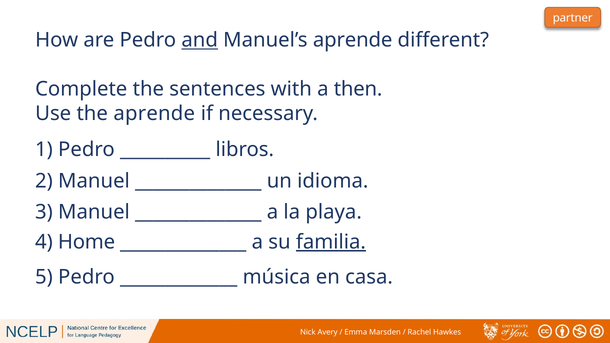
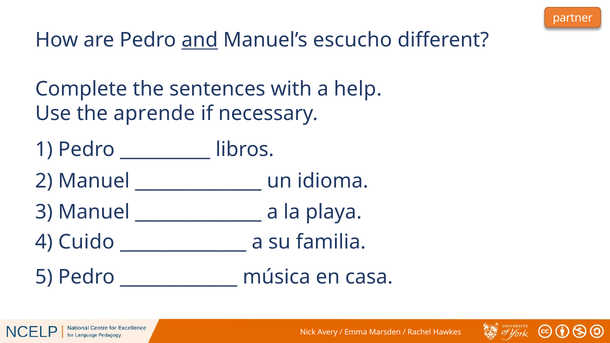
Manuel’s aprende: aprende -> escucho
then: then -> help
Home: Home -> Cuido
familia underline: present -> none
